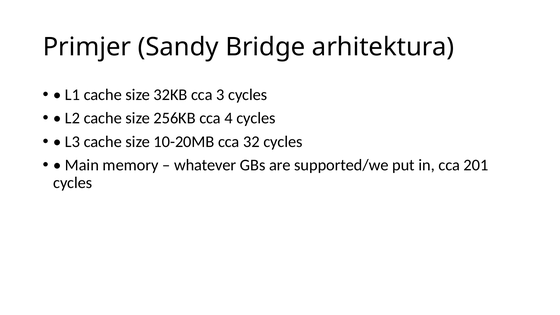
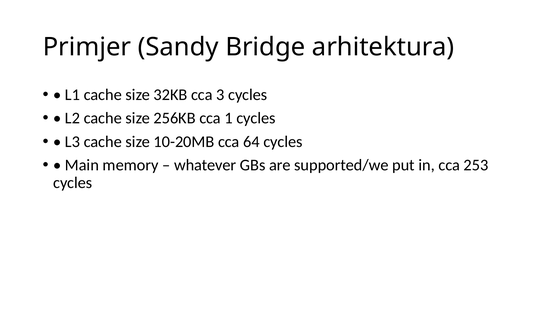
4: 4 -> 1
32: 32 -> 64
201: 201 -> 253
